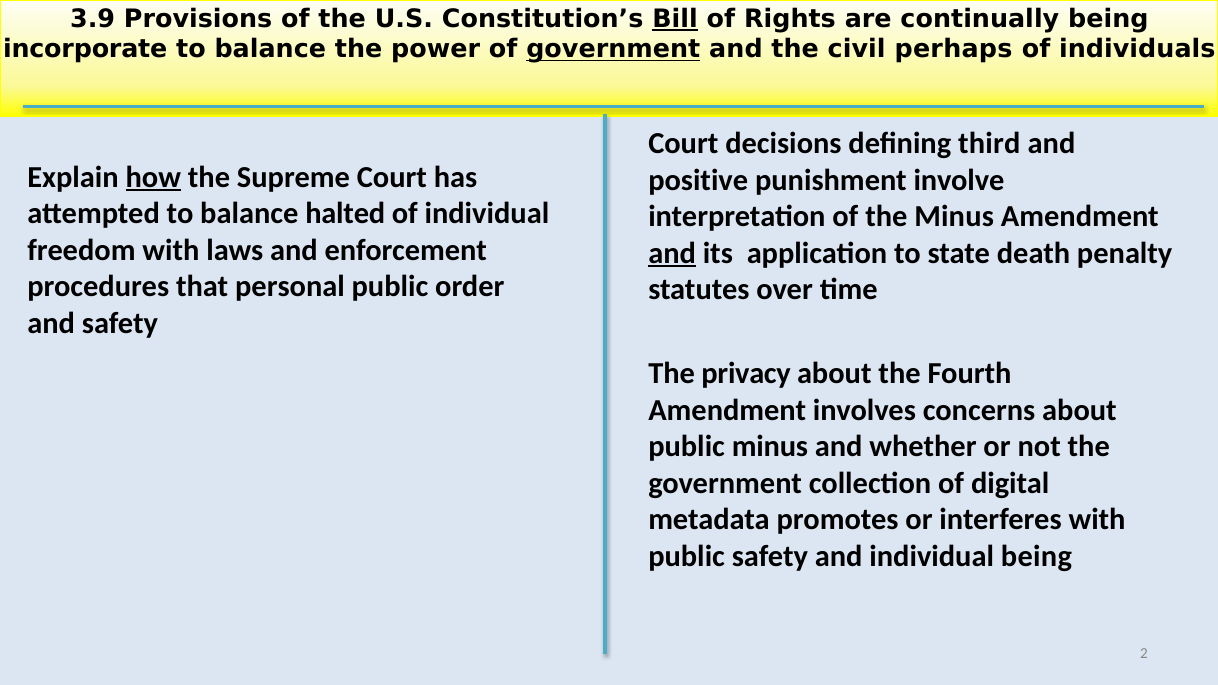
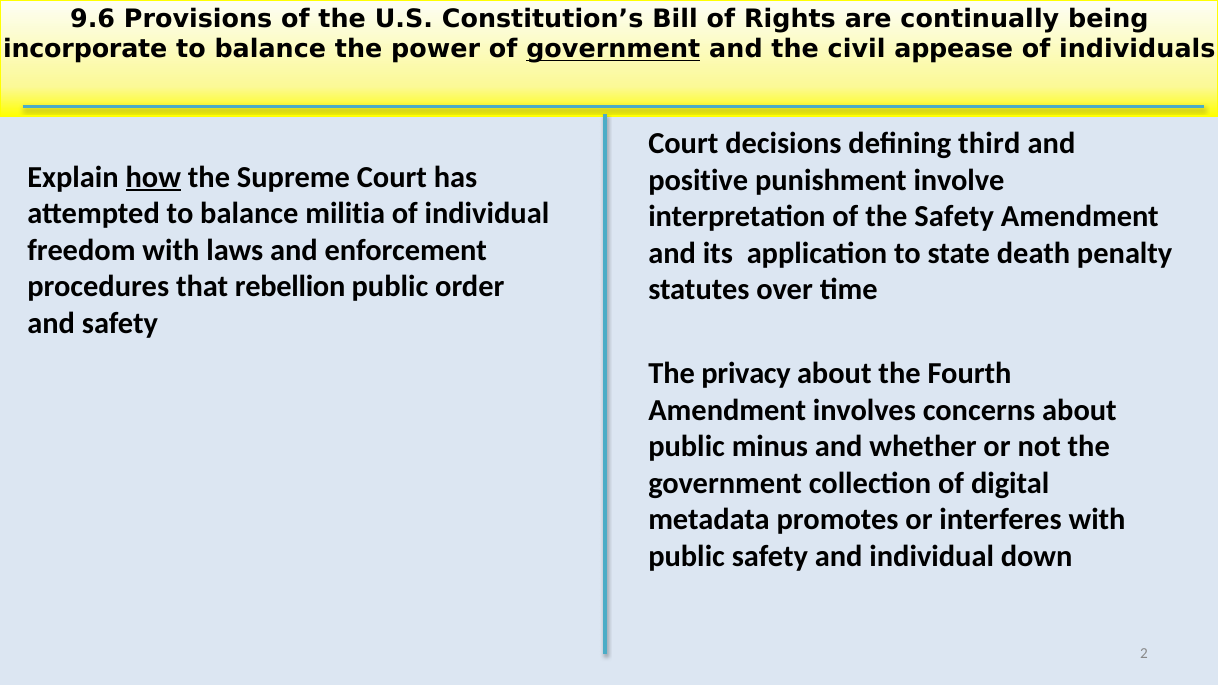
3.9: 3.9 -> 9.6
Bill underline: present -> none
perhaps: perhaps -> appease
halted: halted -> militia
the Minus: Minus -> Safety
and at (672, 253) underline: present -> none
personal: personal -> rebellion
individual being: being -> down
